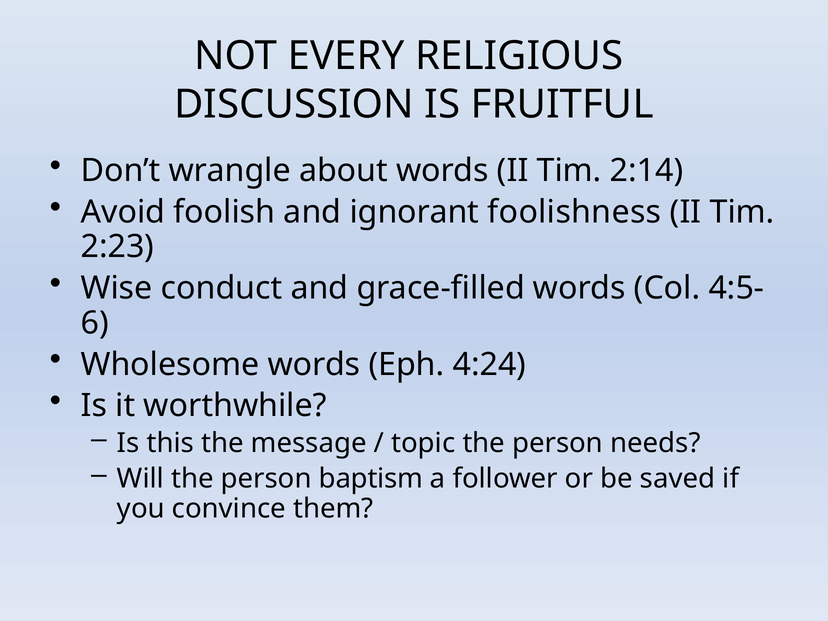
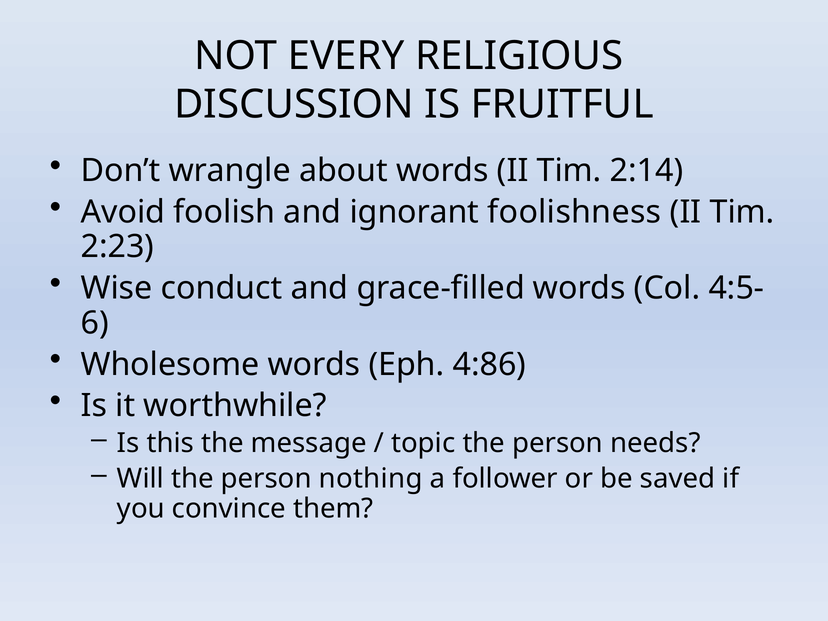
4:24: 4:24 -> 4:86
baptism: baptism -> nothing
